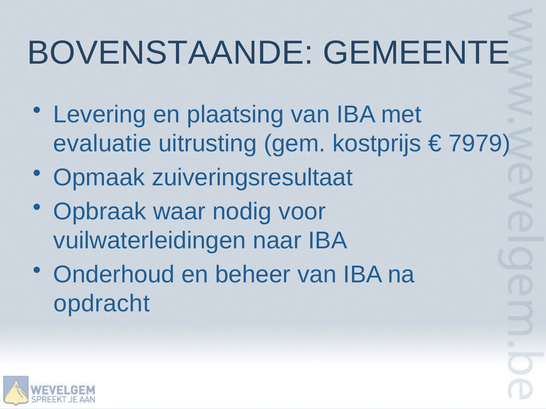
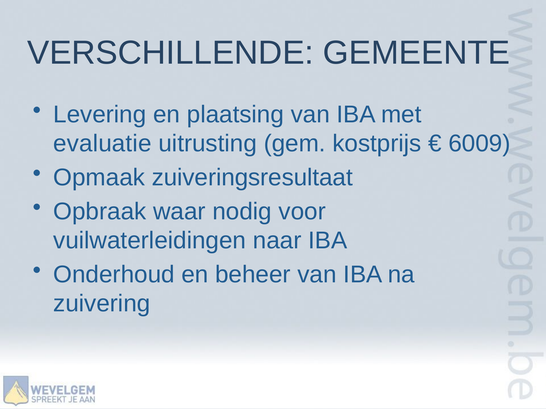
BOVENSTAANDE: BOVENSTAANDE -> VERSCHILLENDE
7979: 7979 -> 6009
opdracht: opdracht -> zuivering
